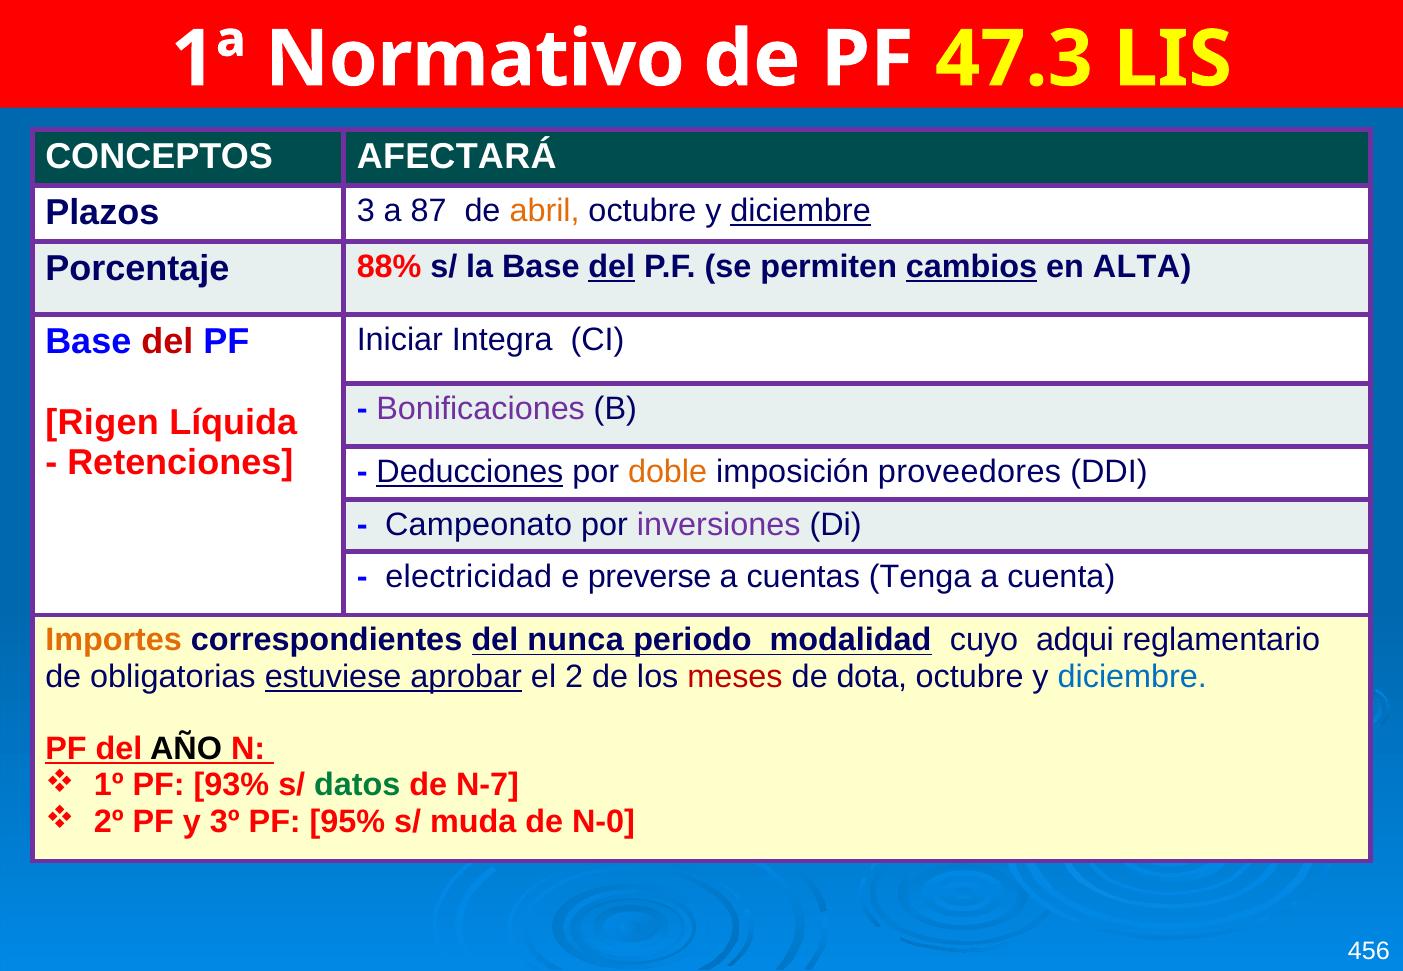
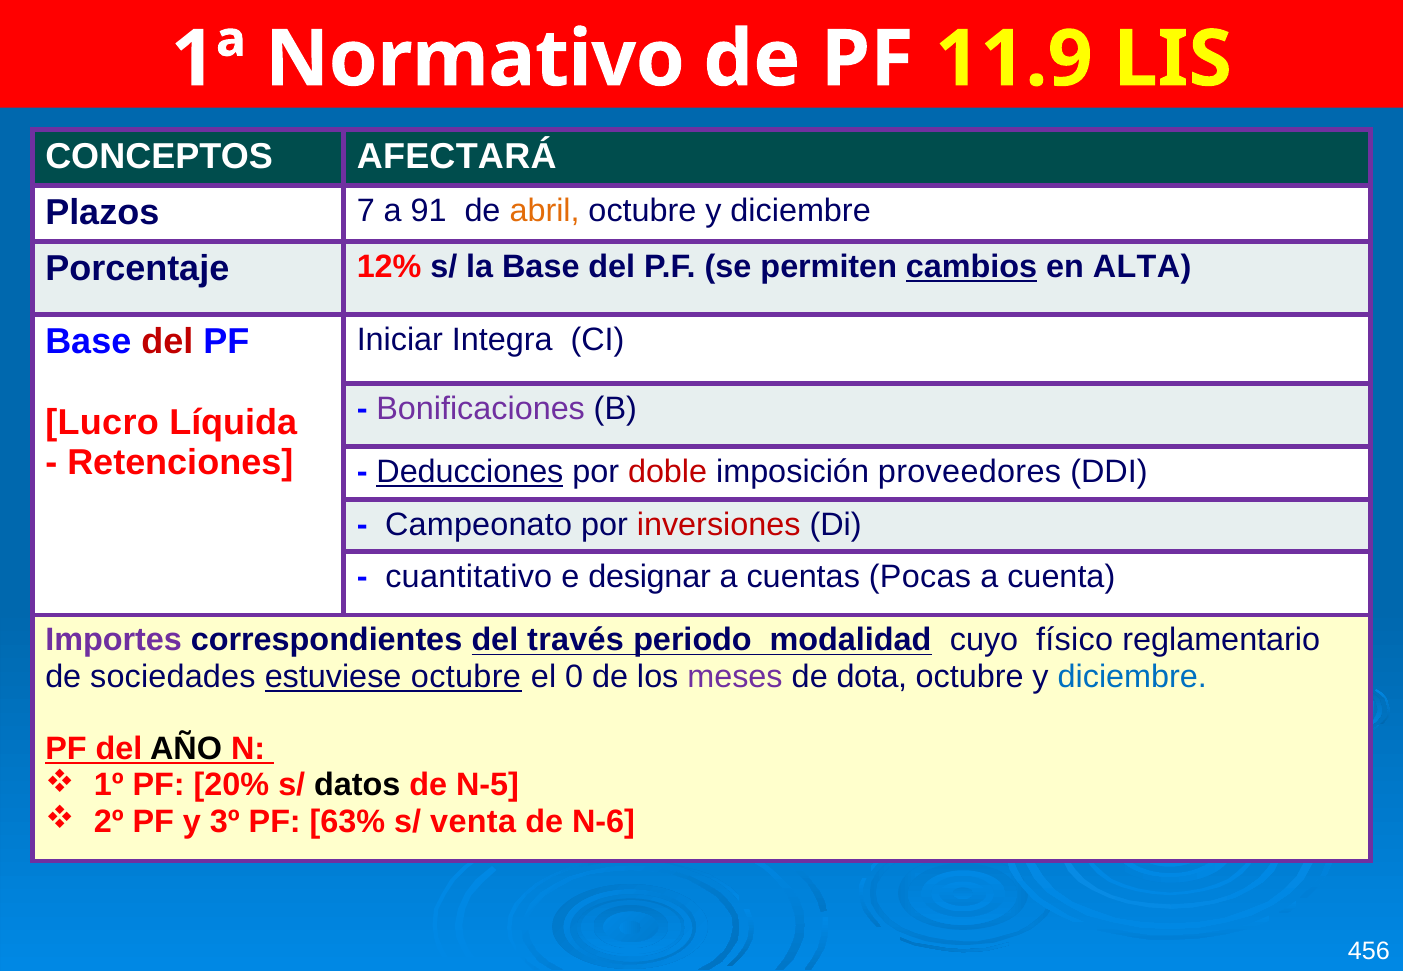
47.3: 47.3 -> 11.9
3: 3 -> 7
87: 87 -> 91
diciembre at (801, 211) underline: present -> none
88%: 88% -> 12%
del at (612, 267) underline: present -> none
Rigen: Rigen -> Lucro
doble colour: orange -> red
inversiones colour: purple -> red
electricidad: electricidad -> cuantitativo
preverse: preverse -> designar
Tenga: Tenga -> Pocas
Importes colour: orange -> purple
nunca: nunca -> través
adqui: adqui -> físico
obligatorias: obligatorias -> sociedades
estuviese aprobar: aprobar -> octubre
2: 2 -> 0
meses colour: red -> purple
93%: 93% -> 20%
datos colour: green -> black
N-7: N-7 -> N-5
95%: 95% -> 63%
muda: muda -> venta
N-0: N-0 -> N-6
